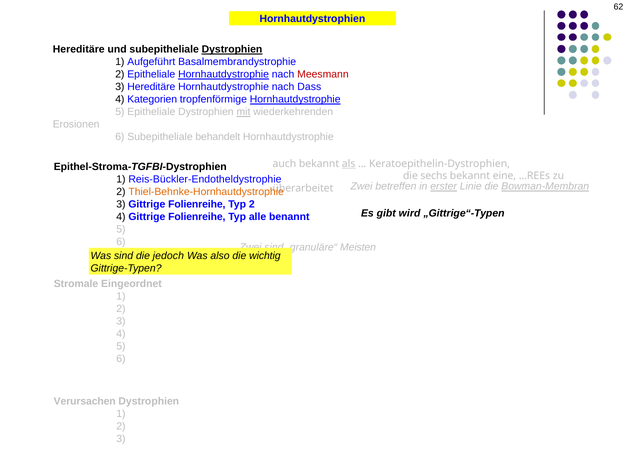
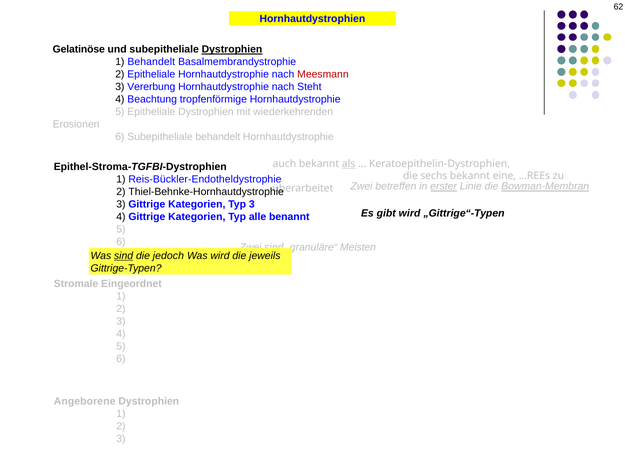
Hereditäre at (79, 49): Hereditäre -> Gelatinöse
1 Aufgeführt: Aufgeführt -> Behandelt
Hornhautdystrophie at (224, 74) underline: present -> none
3 Hereditäre: Hereditäre -> Vererbung
Dass: Dass -> Steht
Kategorien: Kategorien -> Beachtung
Hornhautdystrophie at (295, 99) underline: present -> none
mit underline: present -> none
Thiel-Behnke-Hornhautdystrophie colour: orange -> black
3 Gittrige Folienreihe: Folienreihe -> Kategorien
Typ 2: 2 -> 3
4 Gittrige Folienreihe: Folienreihe -> Kategorien
sind at (124, 256) underline: none -> present
Was also: also -> wird
wichtig: wichtig -> jeweils
Verursachen: Verursachen -> Angeborene
